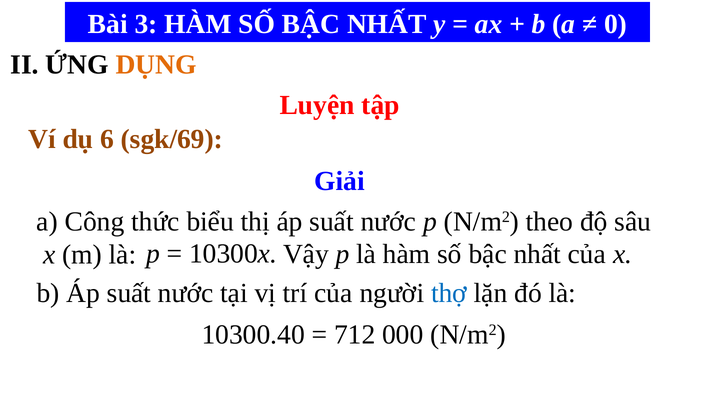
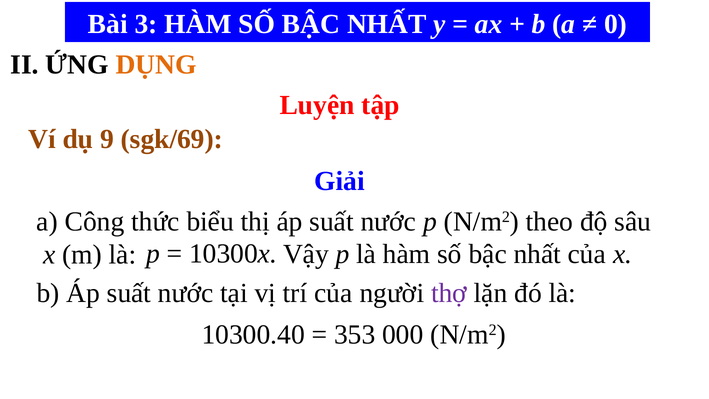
6: 6 -> 9
thợ colour: blue -> purple
712: 712 -> 353
